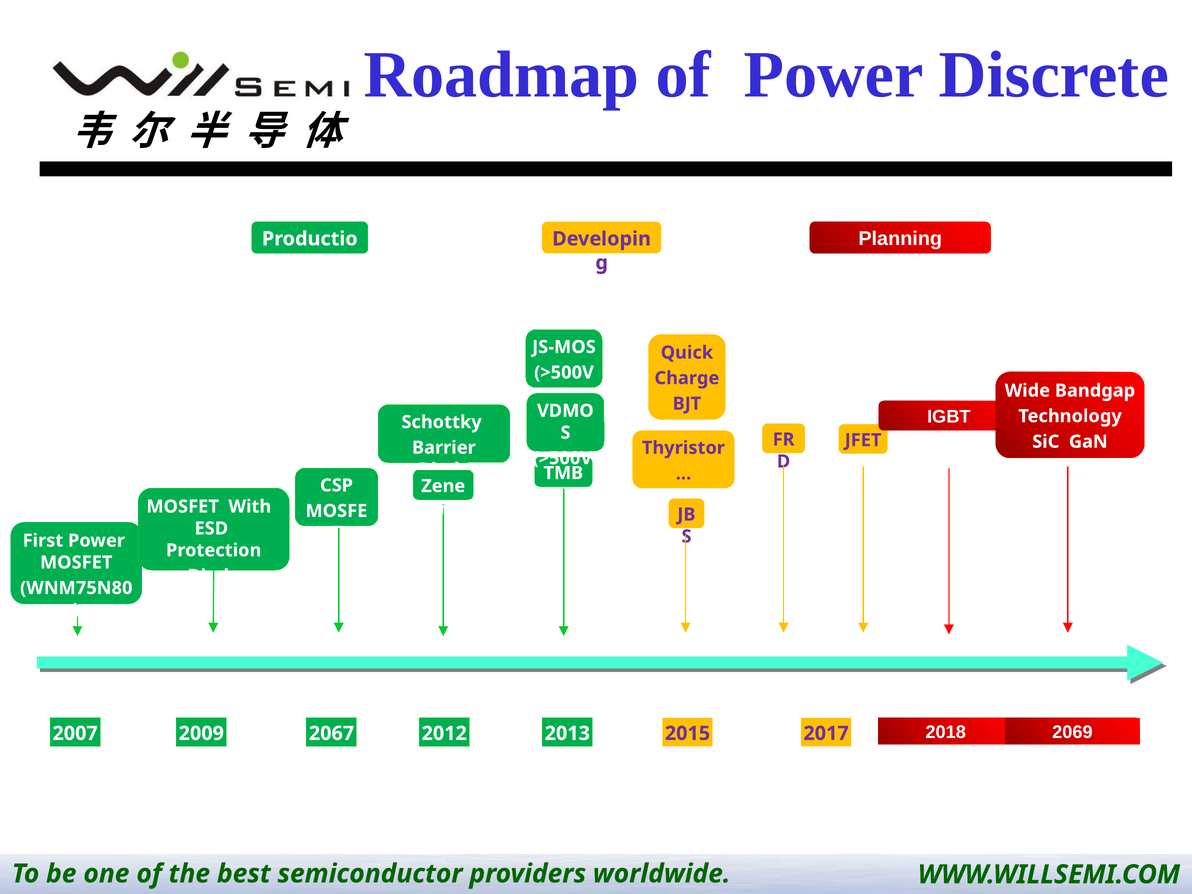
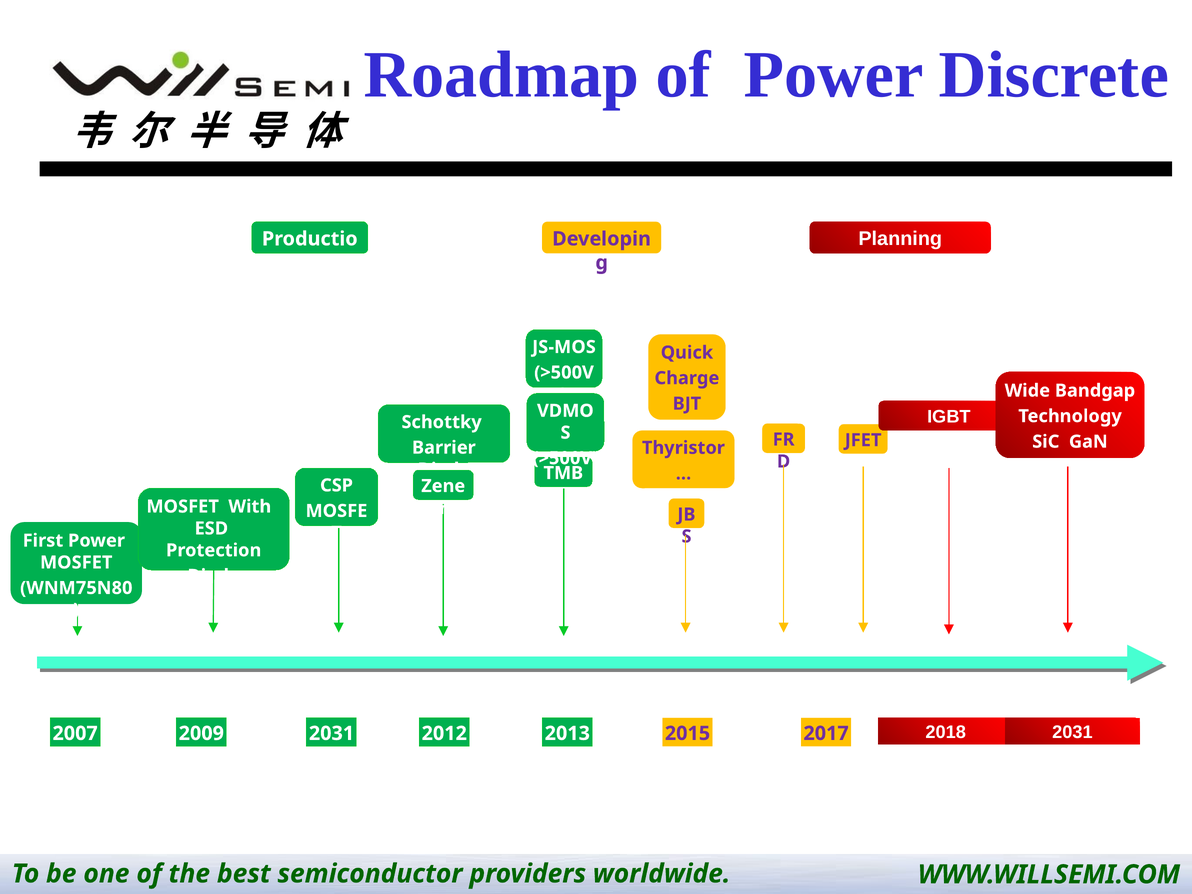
2009 2067: 2067 -> 2031
2018 2069: 2069 -> 2031
